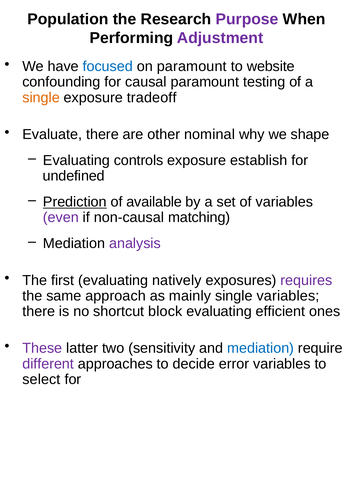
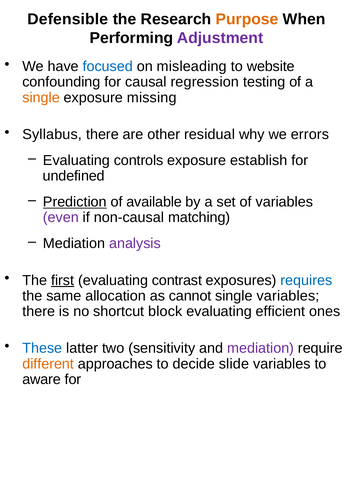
Population: Population -> Defensible
Purpose colour: purple -> orange
on paramount: paramount -> misleading
causal paramount: paramount -> regression
tradeoff: tradeoff -> missing
Evaluate: Evaluate -> Syllabus
nominal: nominal -> residual
shape: shape -> errors
first underline: none -> present
natively: natively -> contrast
requires colour: purple -> blue
approach: approach -> allocation
mainly: mainly -> cannot
These colour: purple -> blue
mediation at (261, 348) colour: blue -> purple
different colour: purple -> orange
error: error -> slide
select: select -> aware
